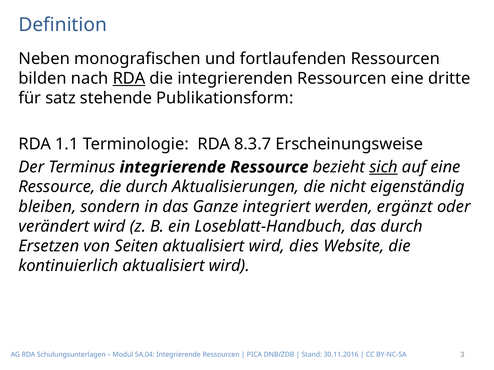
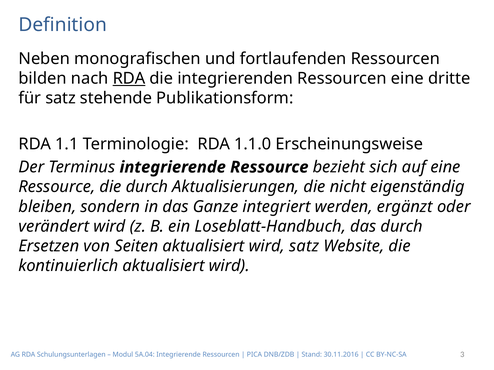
8.3.7: 8.3.7 -> 1.1.0
sich underline: present -> none
wird dies: dies -> satz
